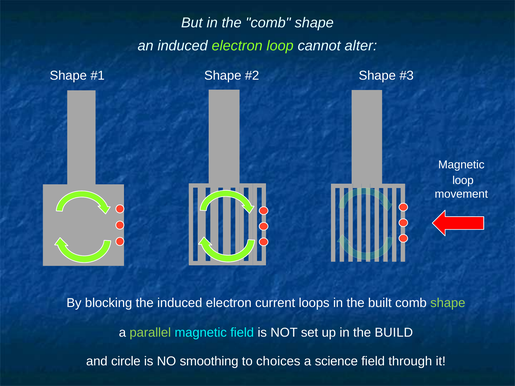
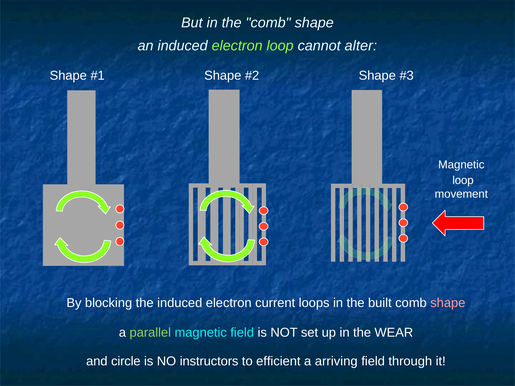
shape at (448, 303) colour: light green -> pink
BUILD: BUILD -> WEAR
smoothing: smoothing -> instructors
choices: choices -> efficient
science: science -> arriving
